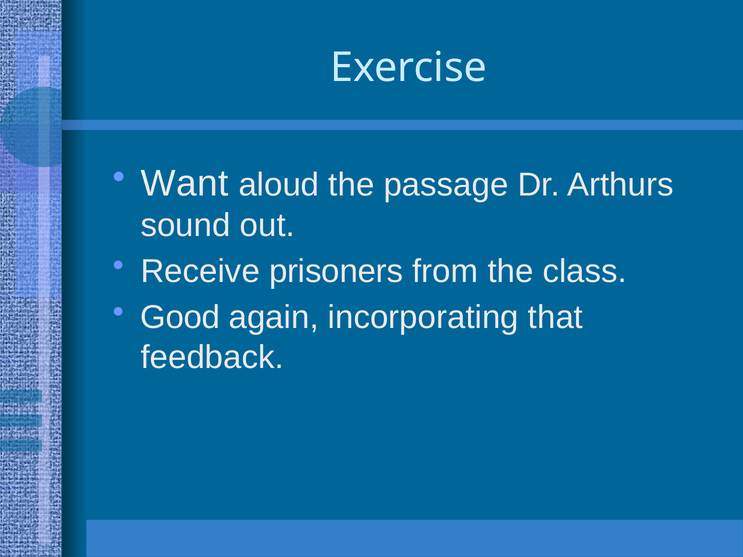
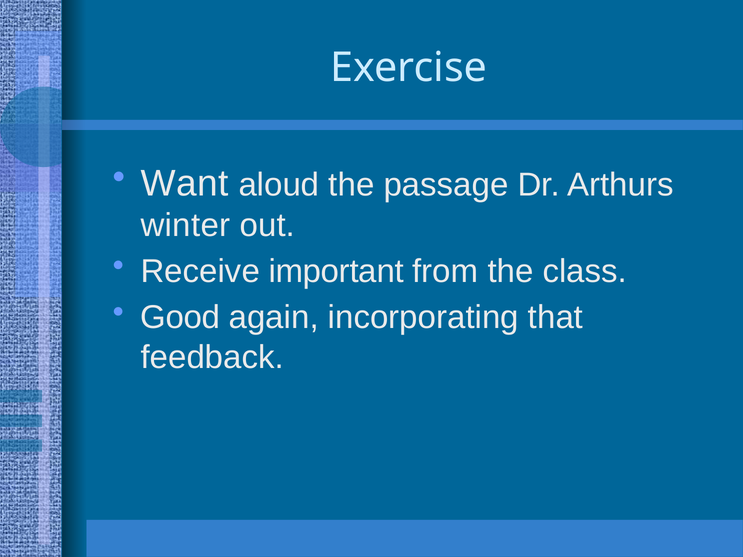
sound: sound -> winter
prisoners: prisoners -> important
